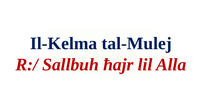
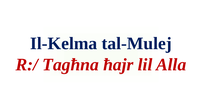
Sallbuh: Sallbuh -> Tagħna
